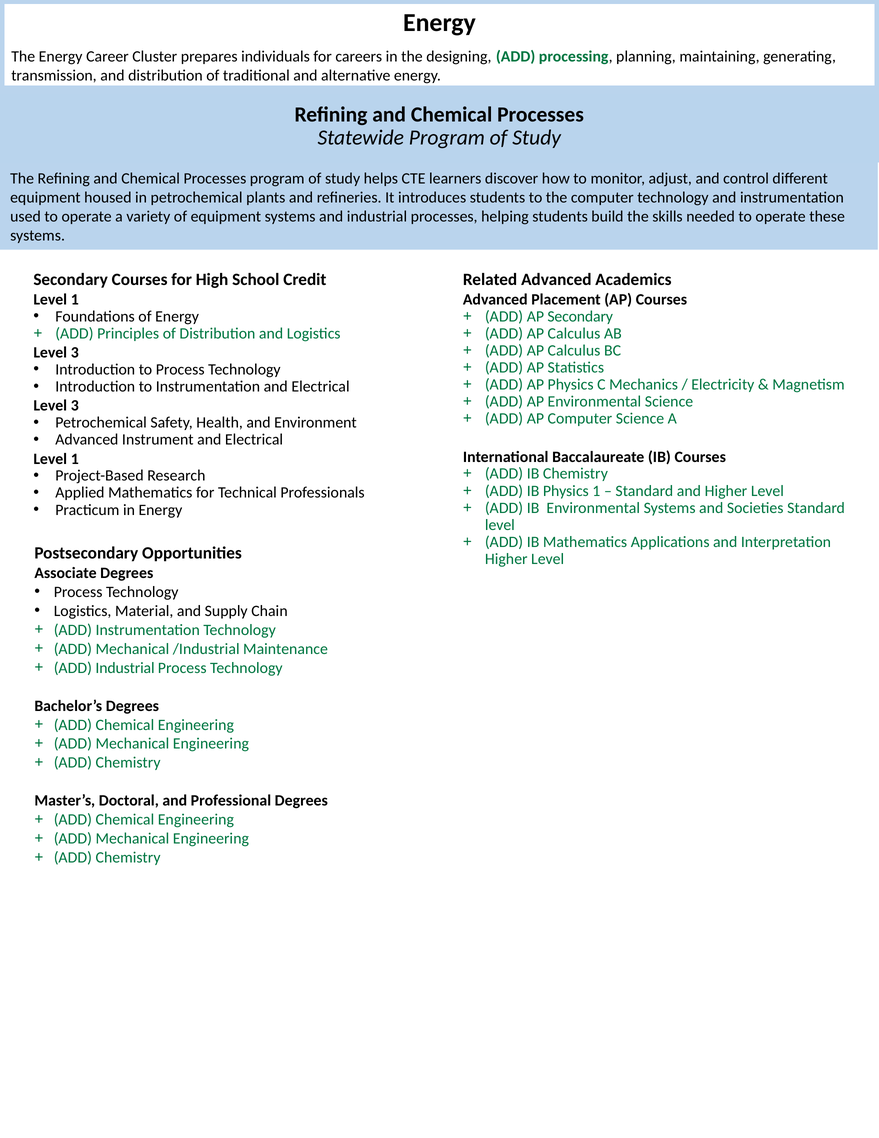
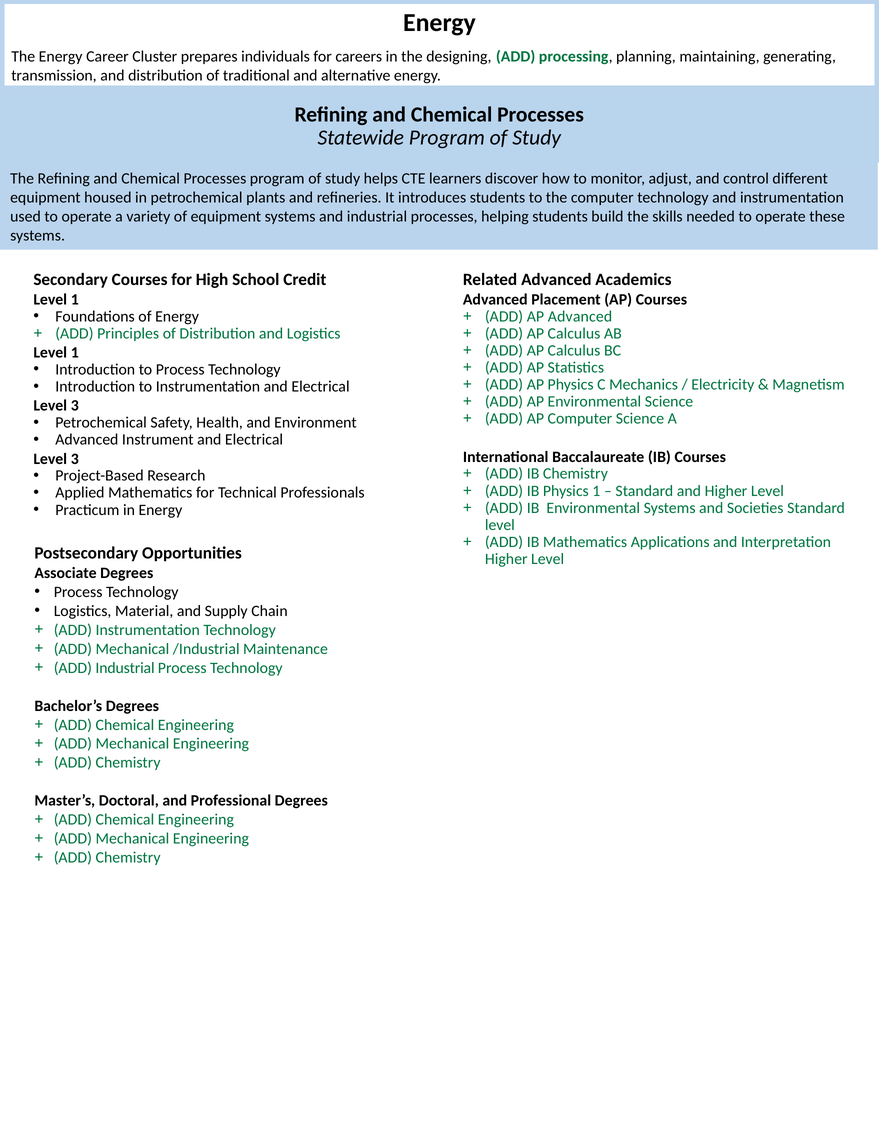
AP Secondary: Secondary -> Advanced
3 at (75, 352): 3 -> 1
1 at (75, 459): 1 -> 3
